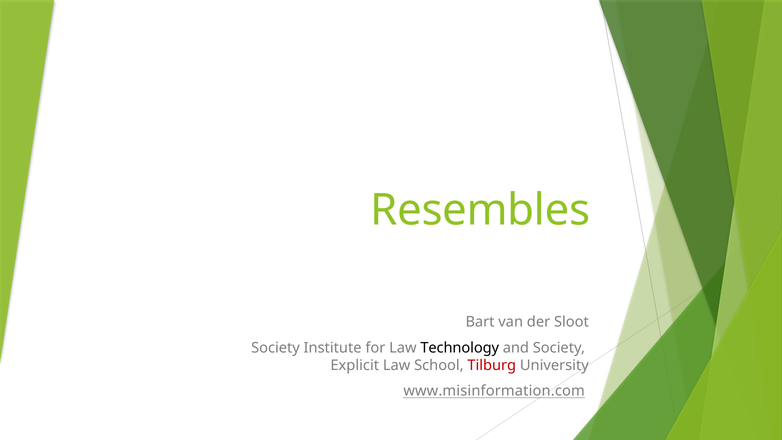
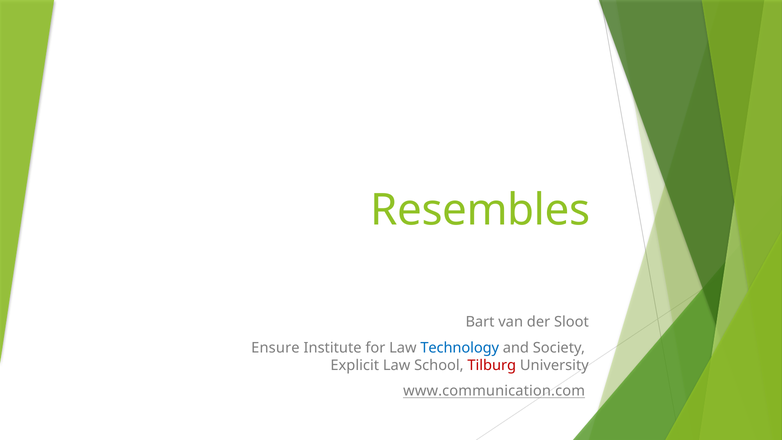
Society at (275, 348): Society -> Ensure
Technology colour: black -> blue
www.misinformation.com: www.misinformation.com -> www.communication.com
